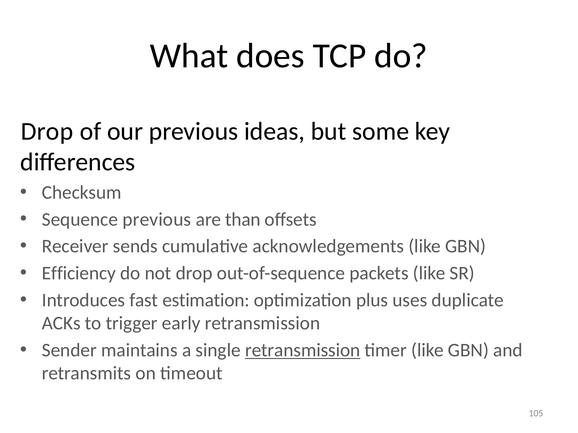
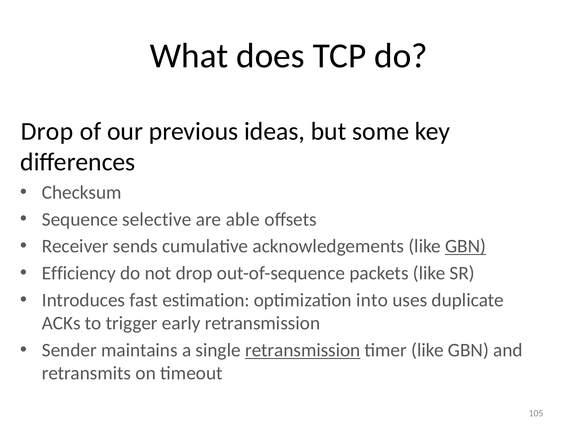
Sequence previous: previous -> selective
than: than -> able
GBN at (466, 247) underline: none -> present
plus: plus -> into
